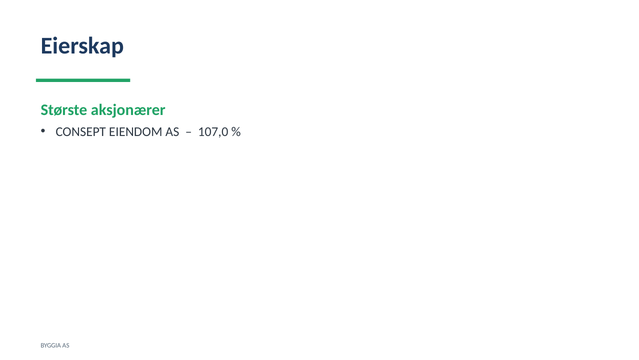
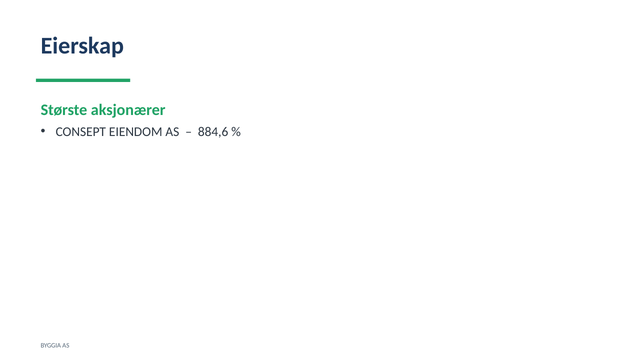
107,0: 107,0 -> 884,6
